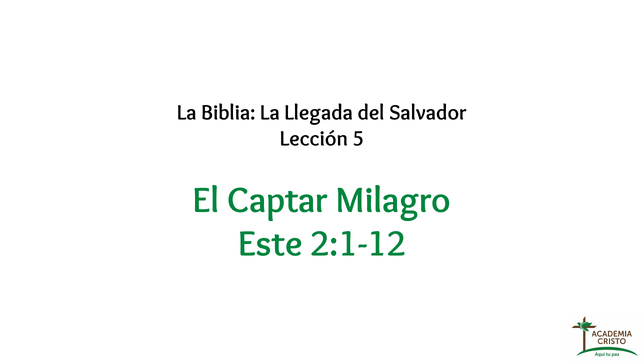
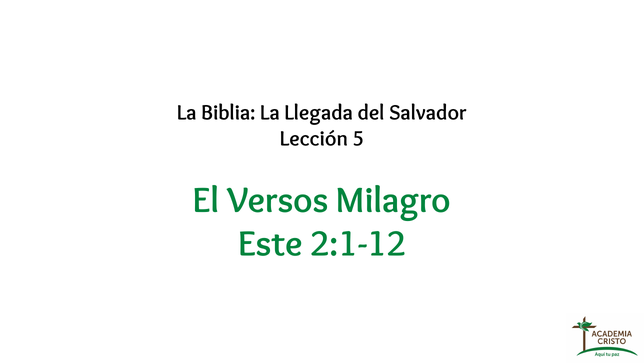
Captar: Captar -> Versos
